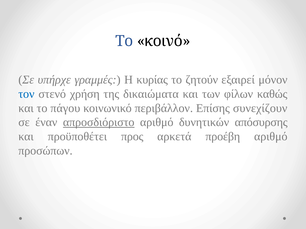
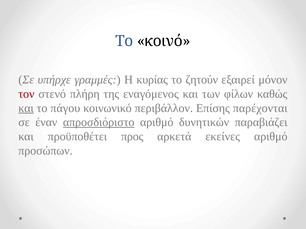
τον colour: blue -> red
χρήση: χρήση -> πλήρη
δικαιώματα: δικαιώματα -> εναγόμενος
και at (26, 108) underline: none -> present
συνεχίζουν: συνεχίζουν -> παρέχονται
απόσυρσης: απόσυρσης -> παραβιάζει
προέβη: προέβη -> εκείνες
